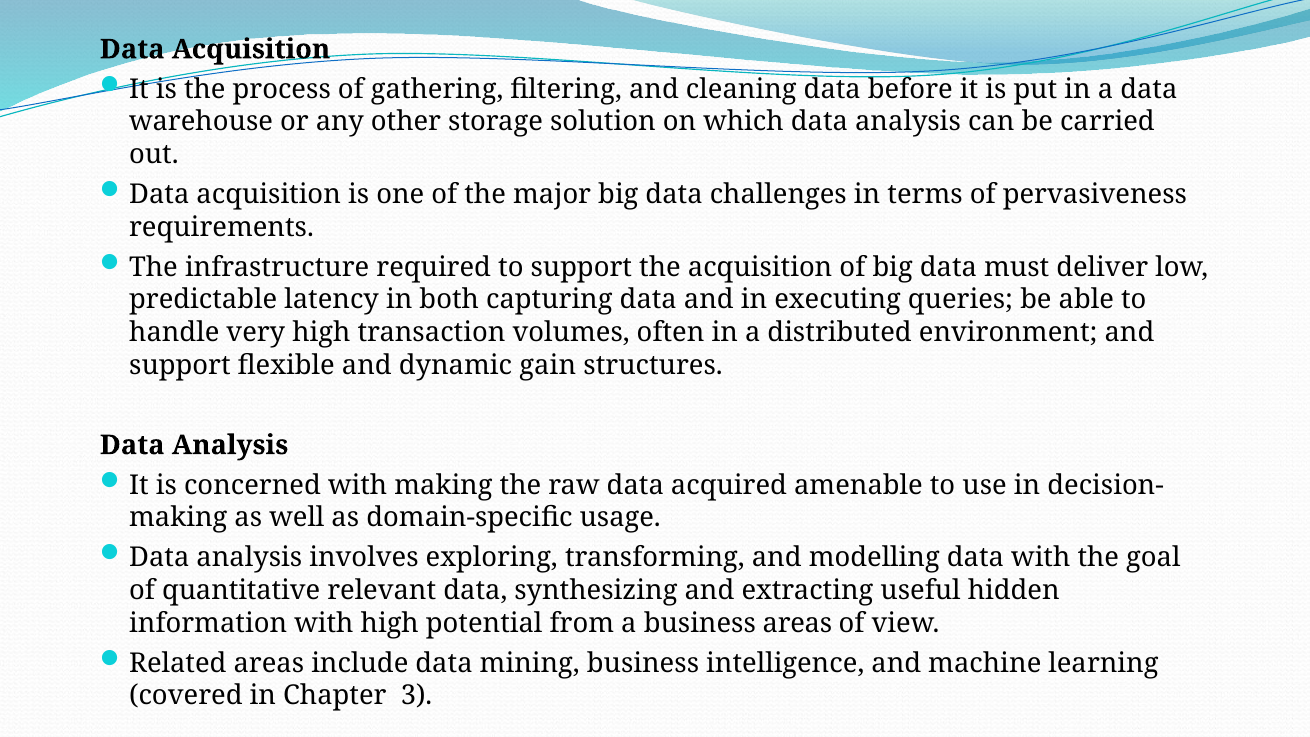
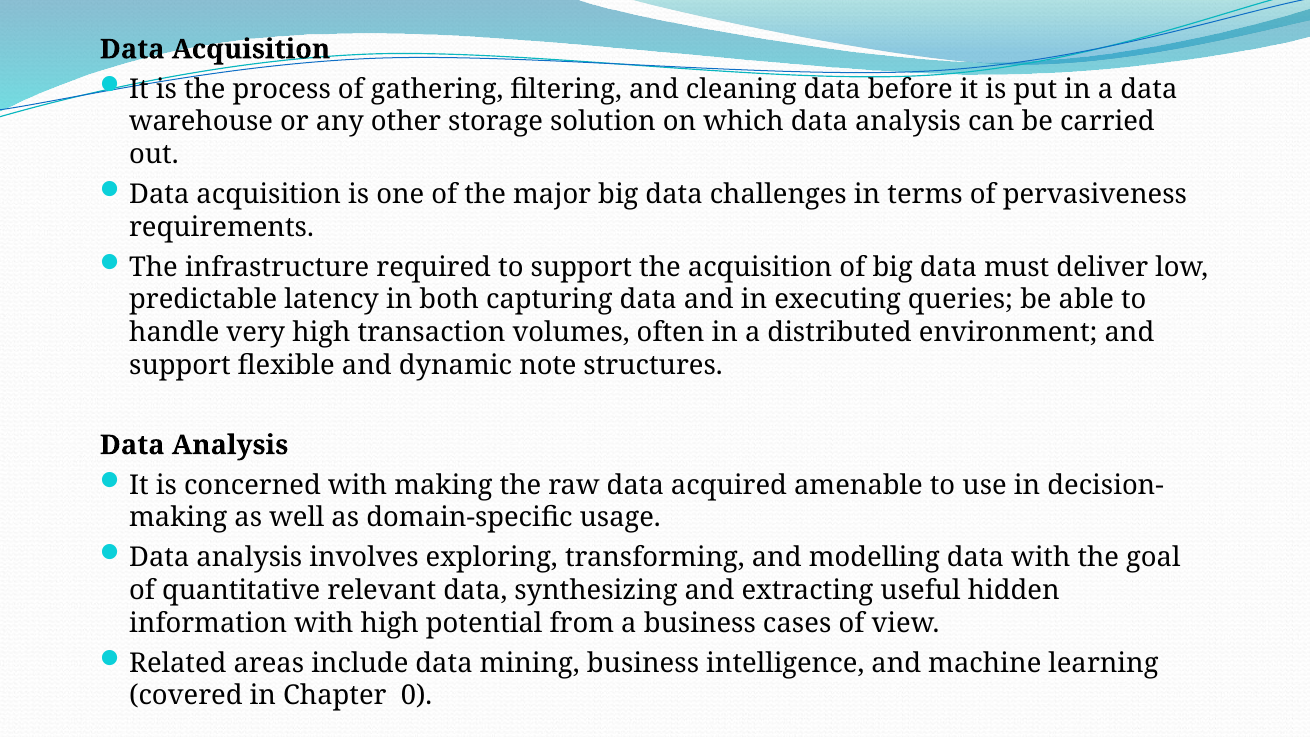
gain: gain -> note
business areas: areas -> cases
3: 3 -> 0
